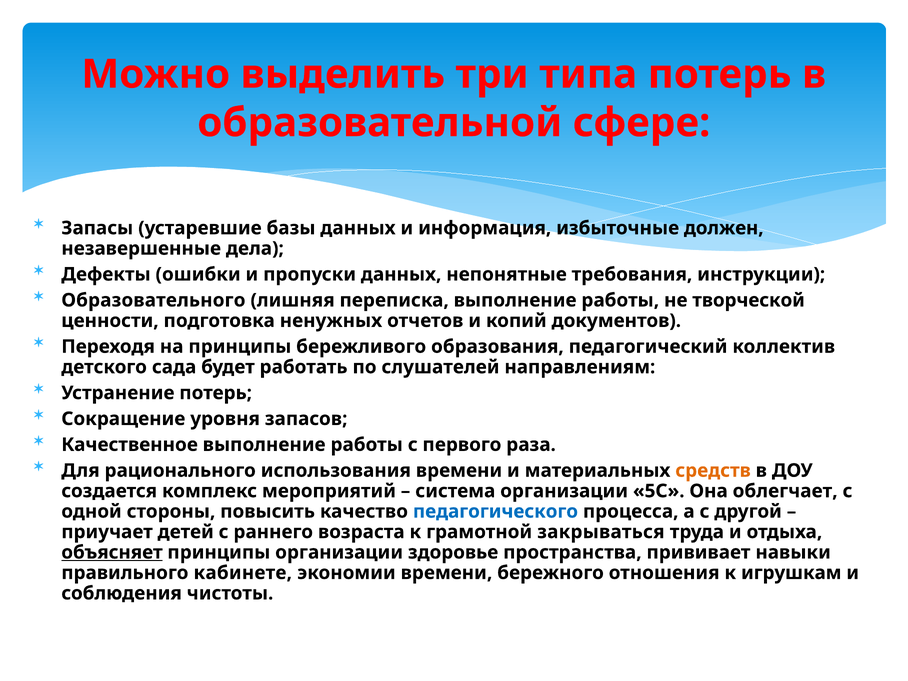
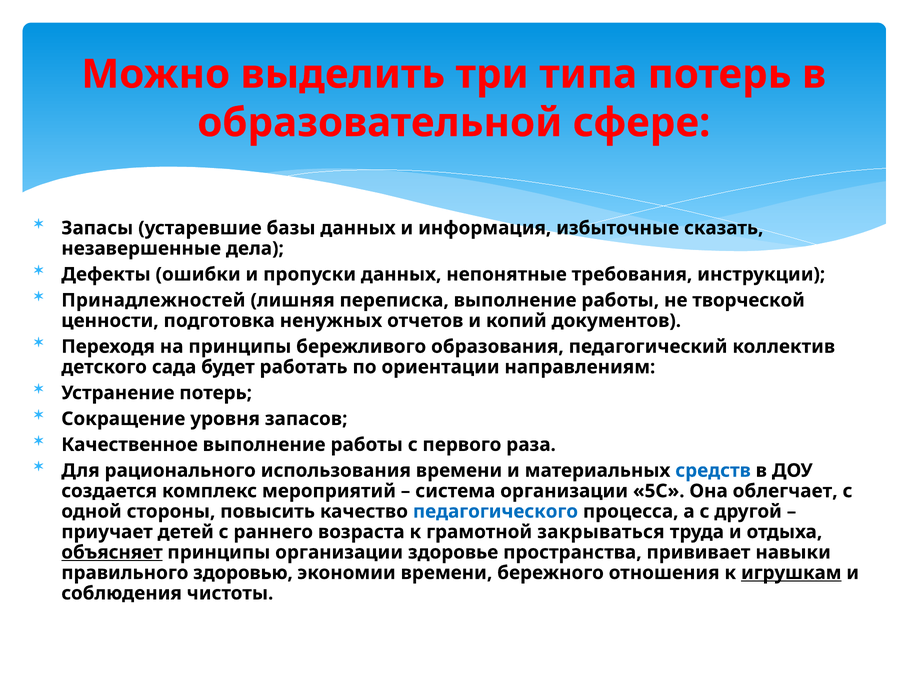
должен: должен -> сказать
Образовательного: Образовательного -> Принадлежностей
слушателей: слушателей -> ориентации
средств colour: orange -> blue
кабинете: кабинете -> здоровью
игрушкам underline: none -> present
